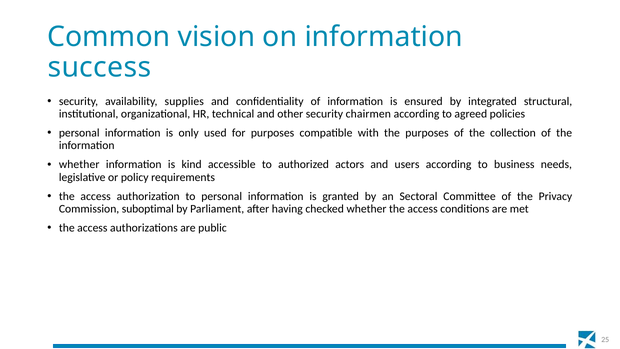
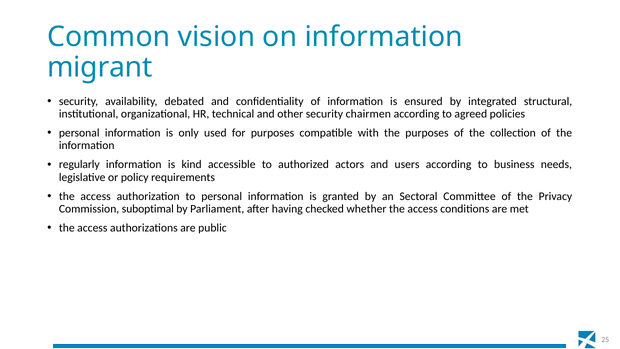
success: success -> migrant
supplies: supplies -> debated
whether at (79, 165): whether -> regularly
